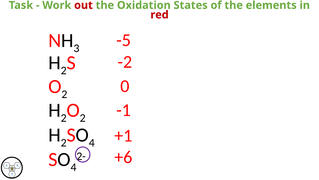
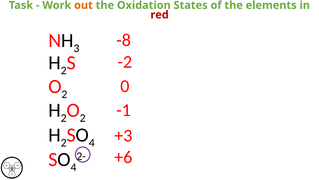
out colour: red -> orange
-5: -5 -> -8
+1: +1 -> +3
